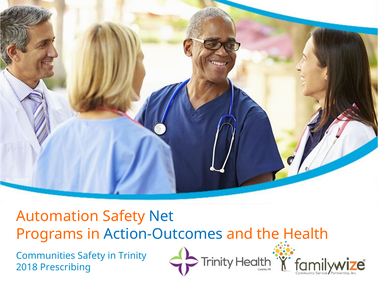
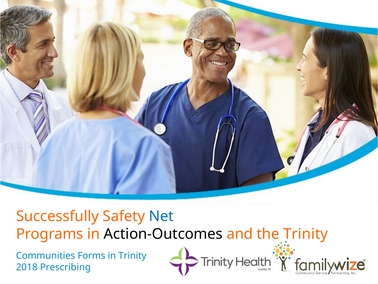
Automation: Automation -> Successfully
Action-Outcomes colour: blue -> black
the Health: Health -> Trinity
Communities Safety: Safety -> Forms
